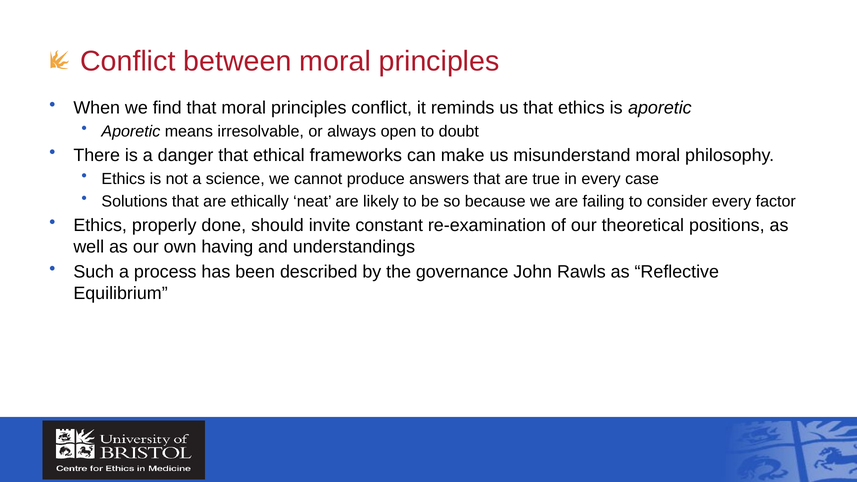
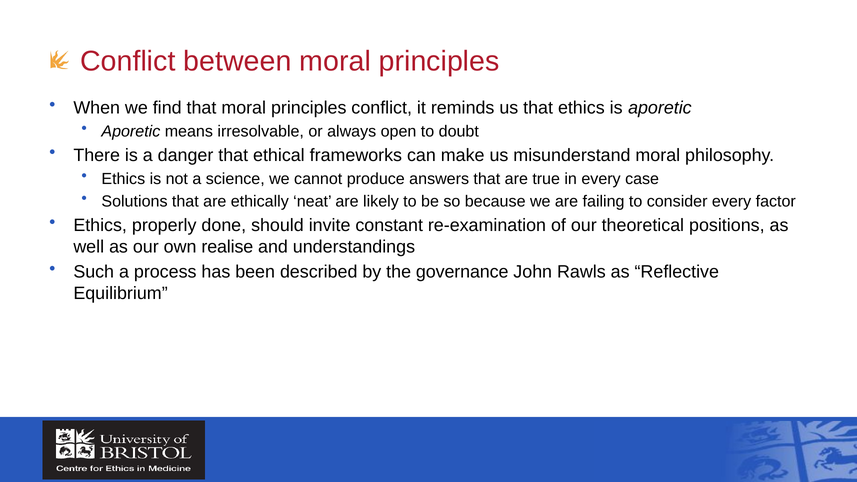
having: having -> realise
